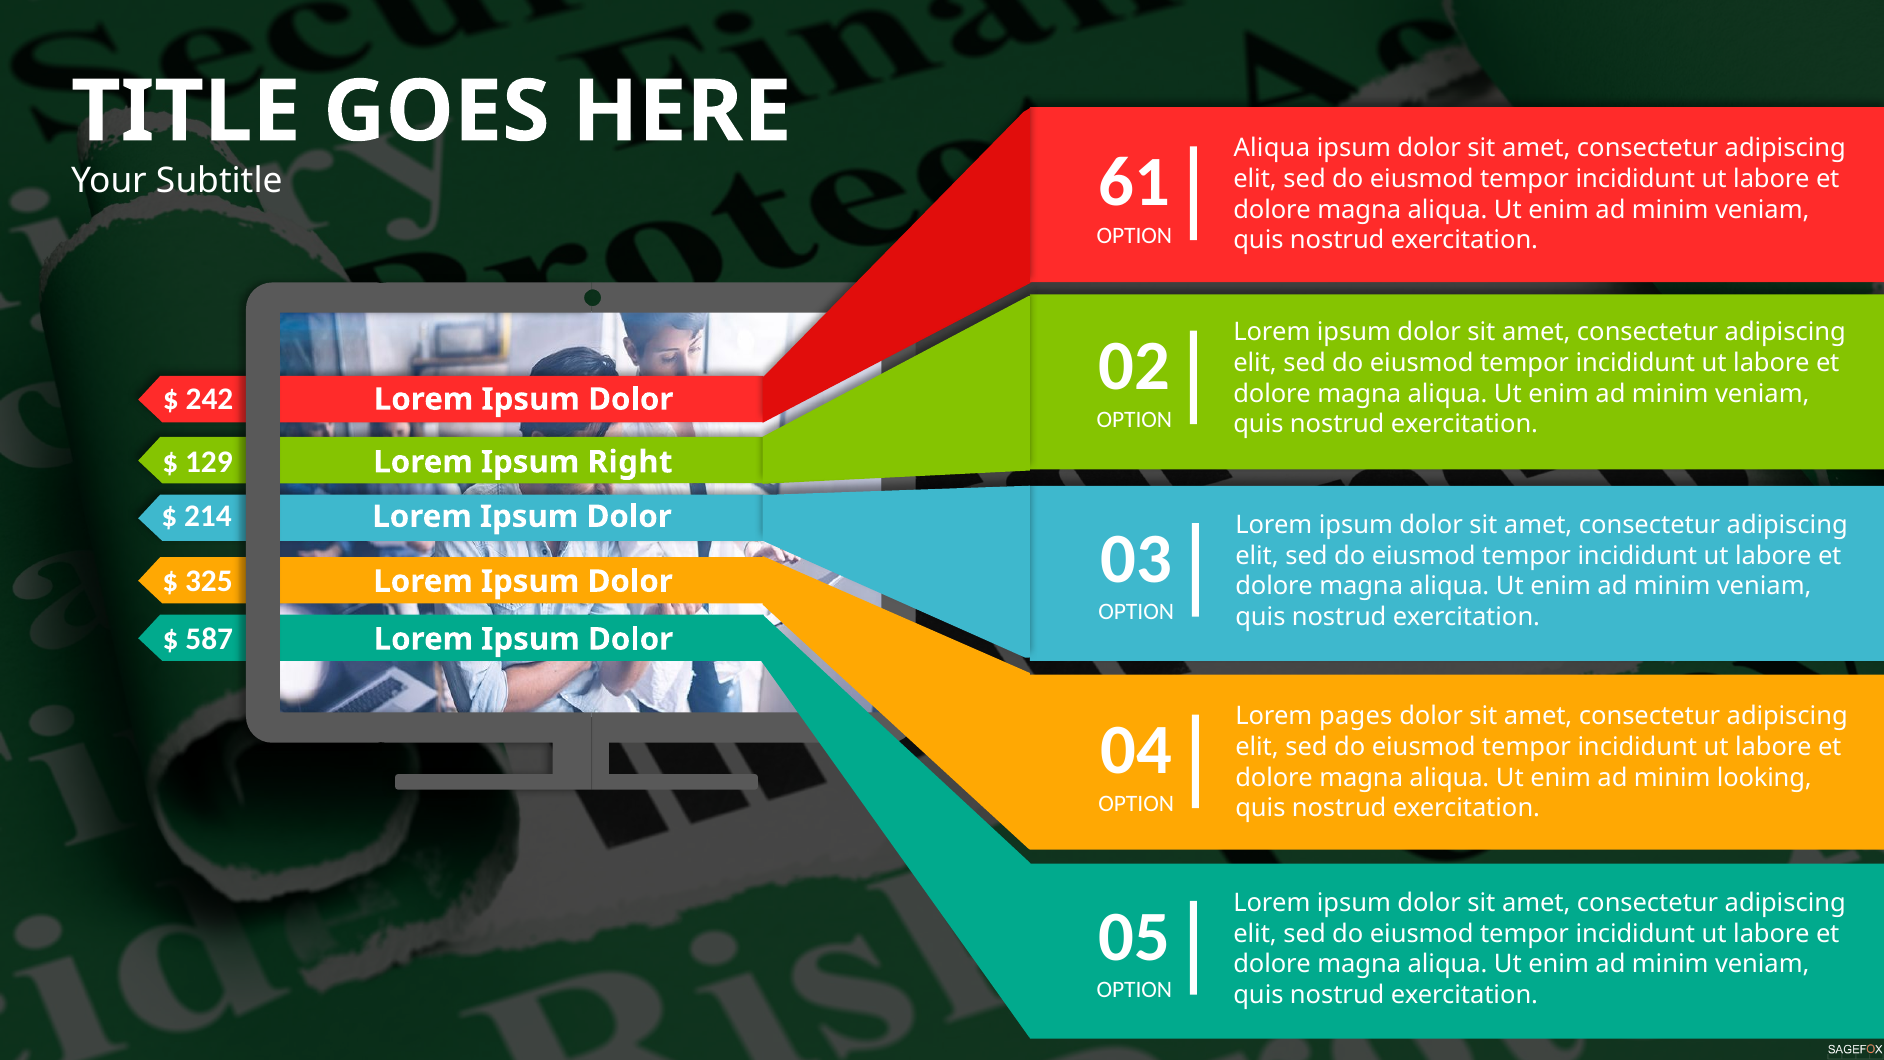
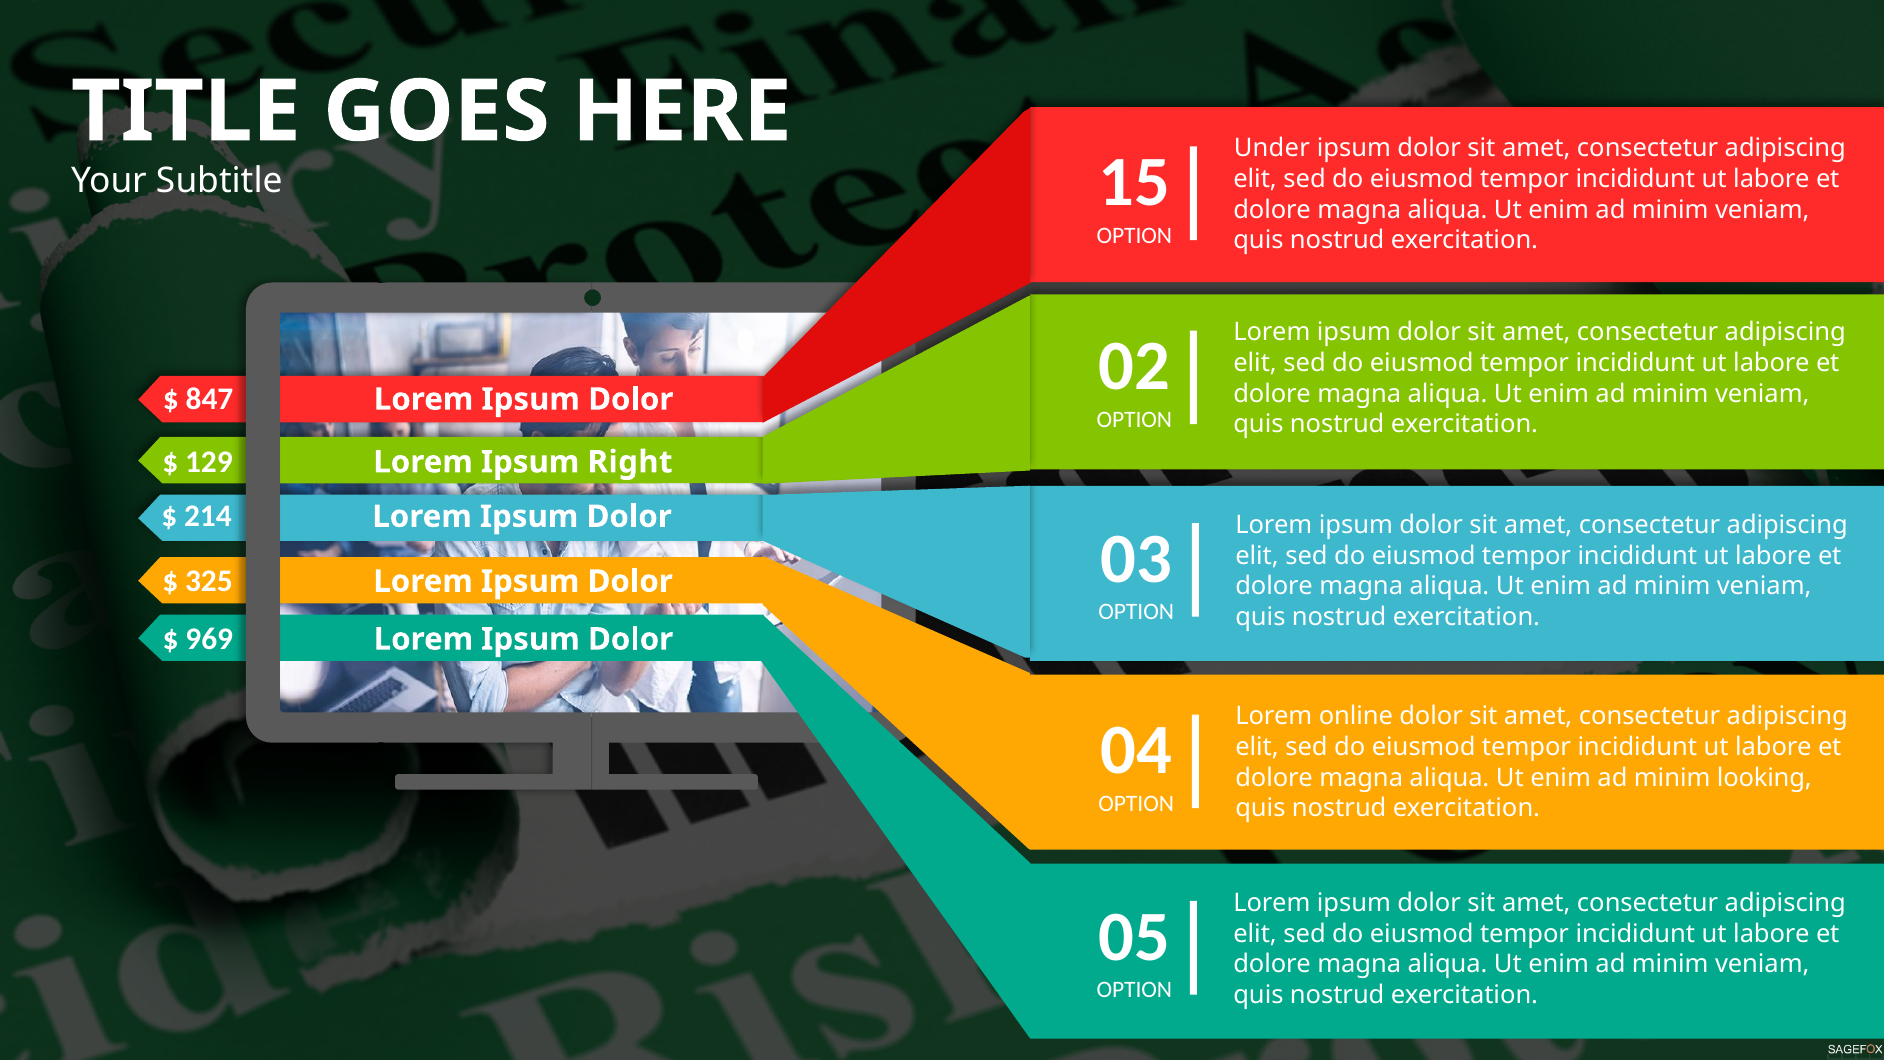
Aliqua at (1272, 148): Aliqua -> Under
61: 61 -> 15
242: 242 -> 847
587: 587 -> 969
pages: pages -> online
